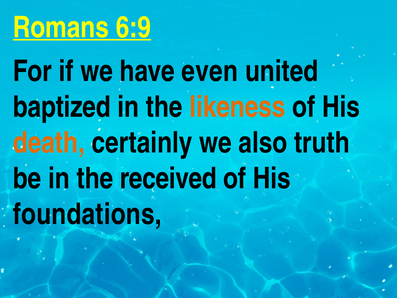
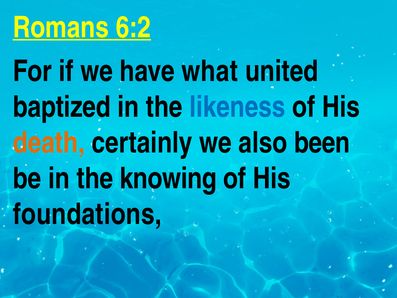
6:9: 6:9 -> 6:2
even: even -> what
likeness colour: orange -> blue
truth: truth -> been
received: received -> knowing
